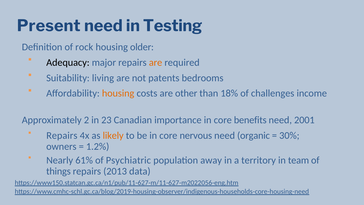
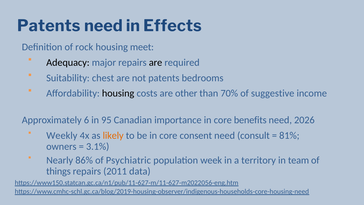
Present at (49, 26): Present -> Patents
Testing: Testing -> Effects
older: older -> meet
are at (156, 62) colour: orange -> black
living: living -> chest
housing at (118, 93) colour: orange -> black
18%: 18% -> 70%
challenges: challenges -> suggestive
2: 2 -> 6
23: 23 -> 95
2001: 2001 -> 2026
Repairs at (62, 135): Repairs -> Weekly
nervous: nervous -> consent
organic: organic -> consult
30%: 30% -> 81%
1.2%: 1.2% -> 3.1%
61%: 61% -> 86%
away: away -> week
2013: 2013 -> 2011
